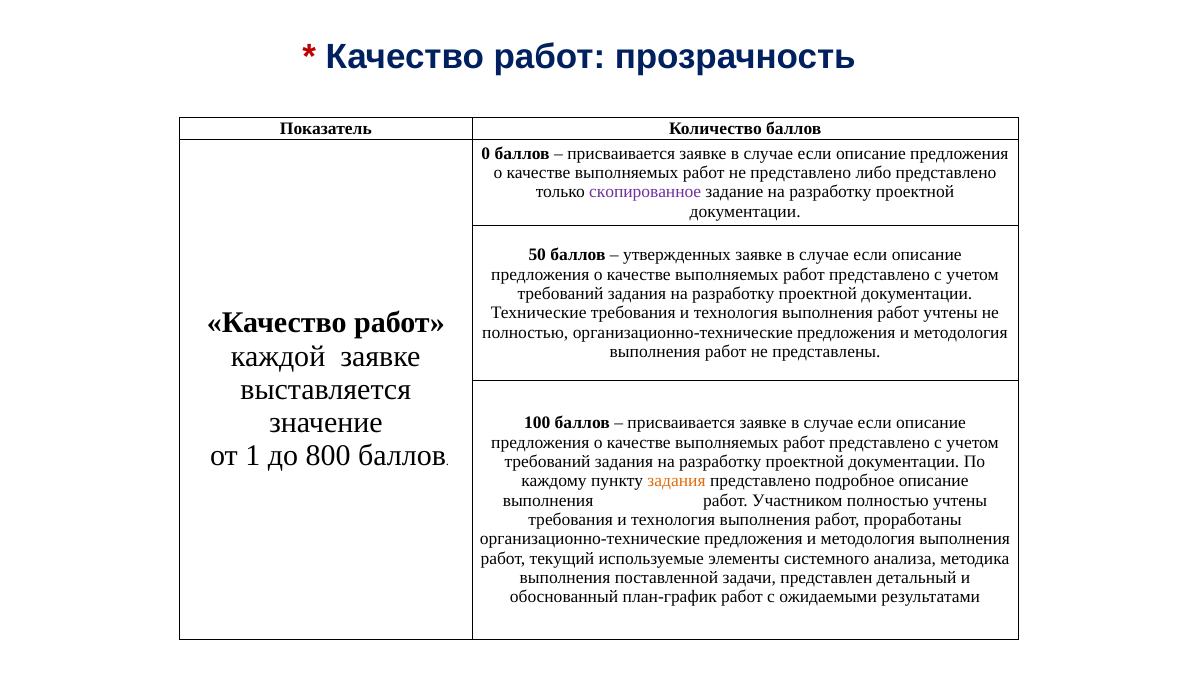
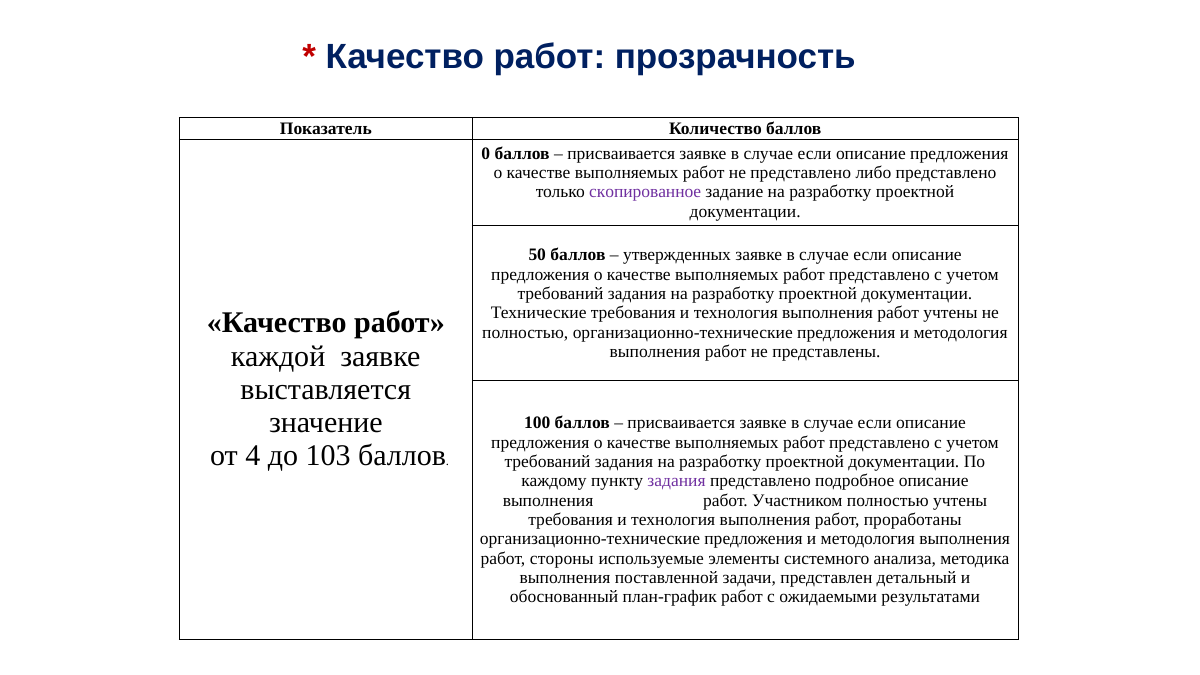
1: 1 -> 4
800: 800 -> 103
задания at (677, 481) colour: orange -> purple
текущий: текущий -> стороны
